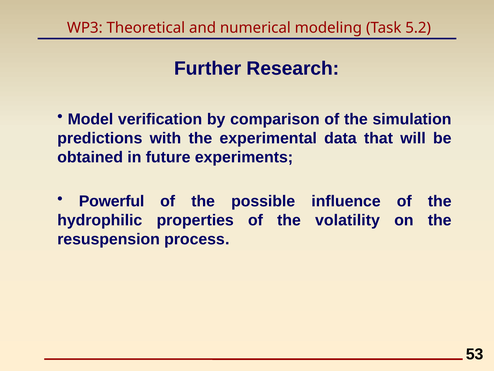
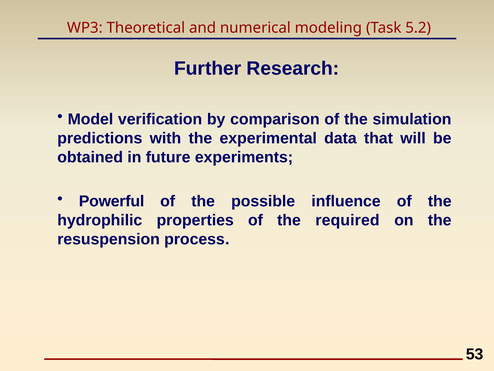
volatility: volatility -> required
